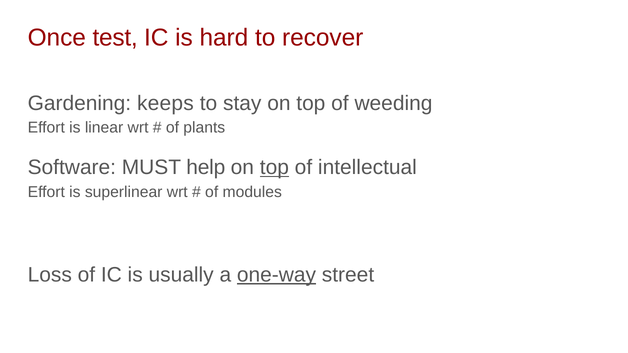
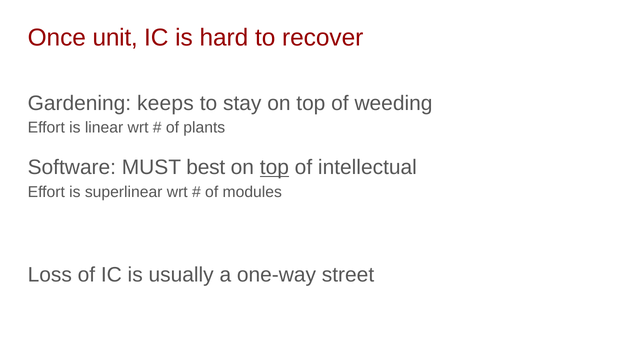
test: test -> unit
help: help -> best
one-way underline: present -> none
